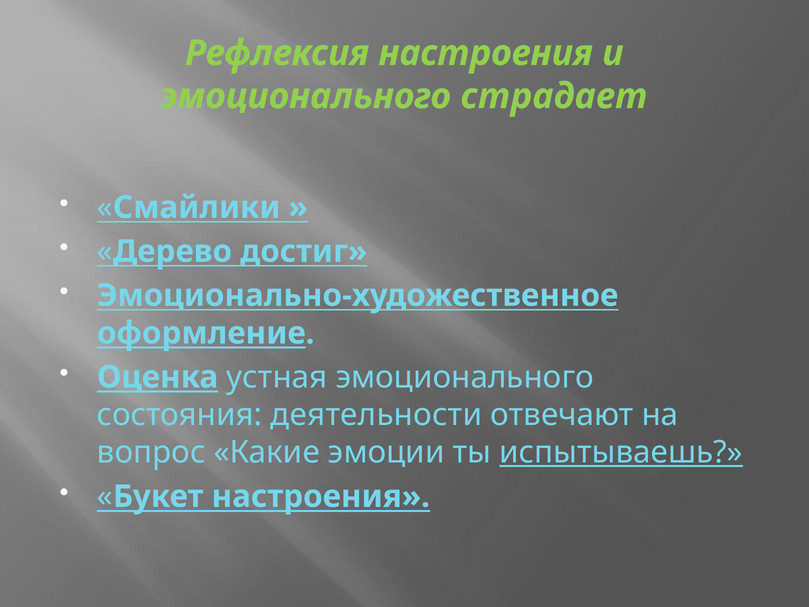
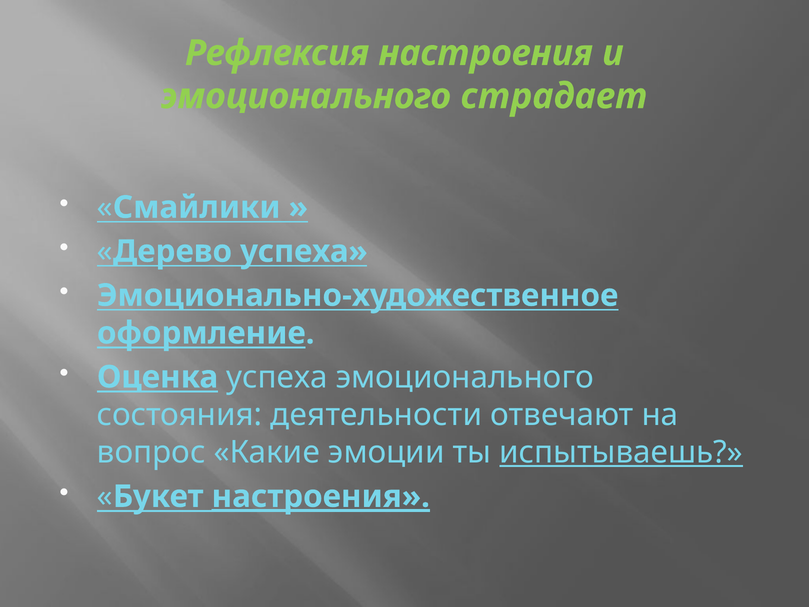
Дерево достиг: достиг -> успеха
Оценка устная: устная -> успеха
настроения at (321, 496) underline: none -> present
